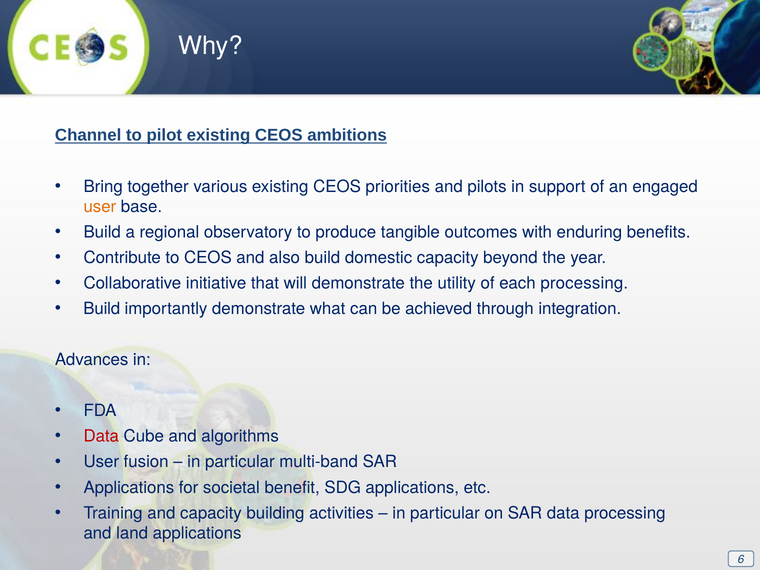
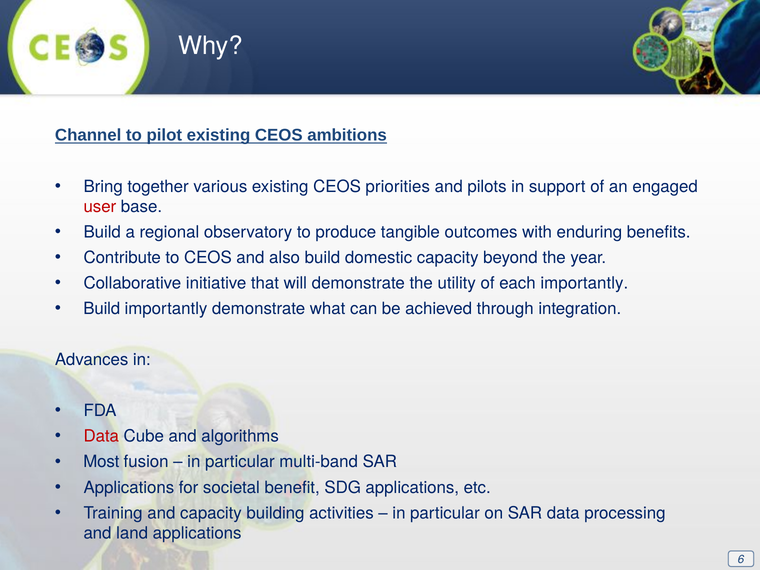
user at (100, 207) colour: orange -> red
each processing: processing -> importantly
User at (101, 462): User -> Most
